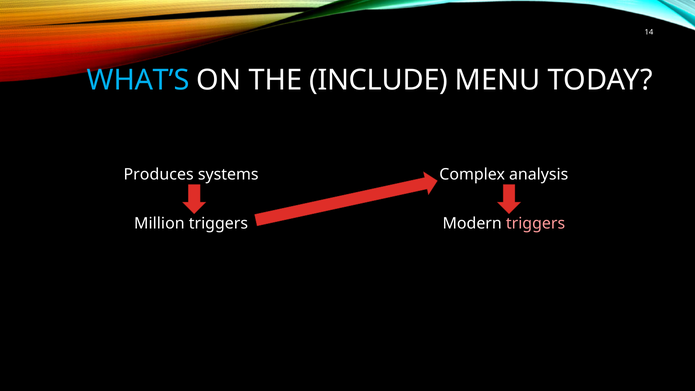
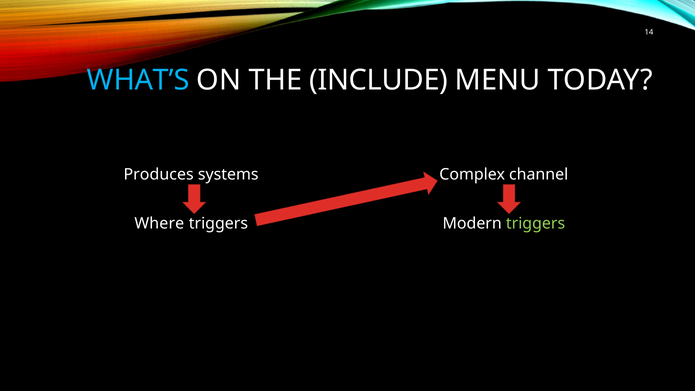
analysis: analysis -> channel
Million: Million -> Where
triggers at (536, 223) colour: pink -> light green
